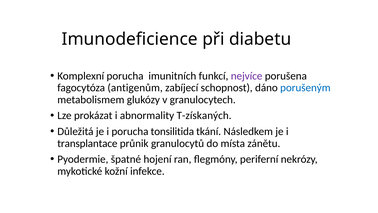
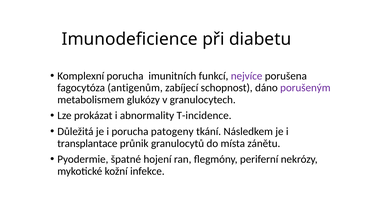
porušeným colour: blue -> purple
T-získaných: T-získaných -> T-incidence
tonsilitida: tonsilitida -> patogeny
